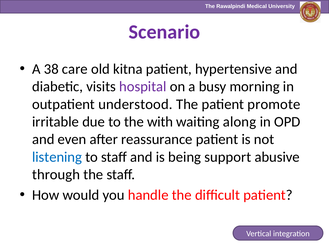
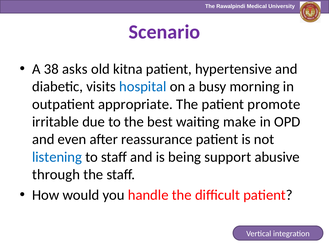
care: care -> asks
hospital colour: purple -> blue
understood: understood -> appropriate
with: with -> best
along: along -> make
